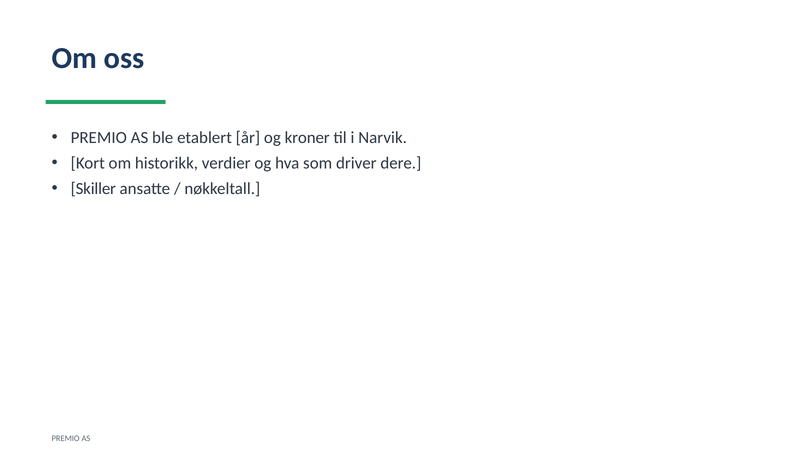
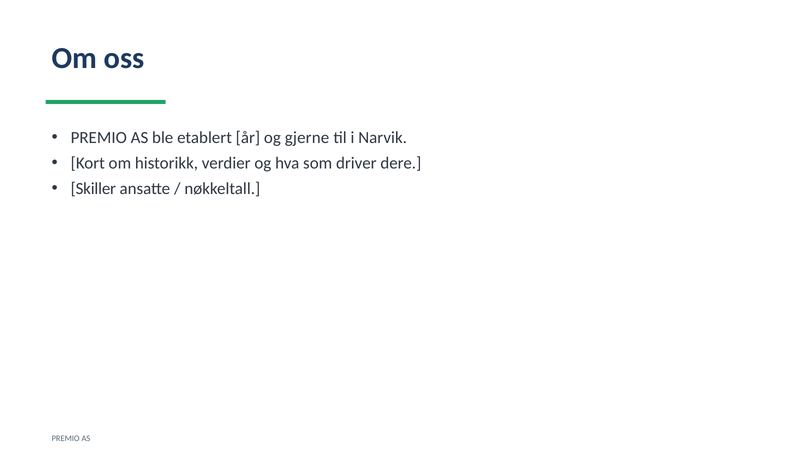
kroner: kroner -> gjerne
